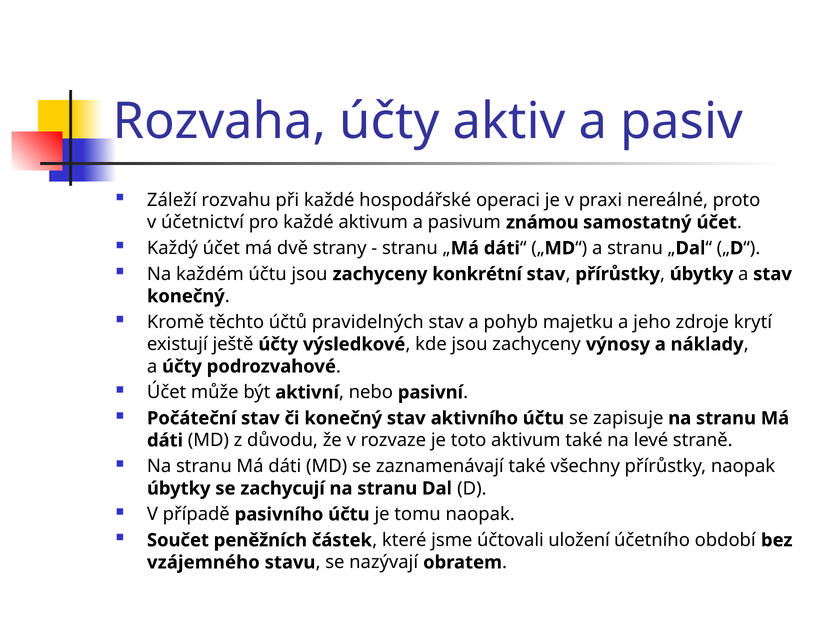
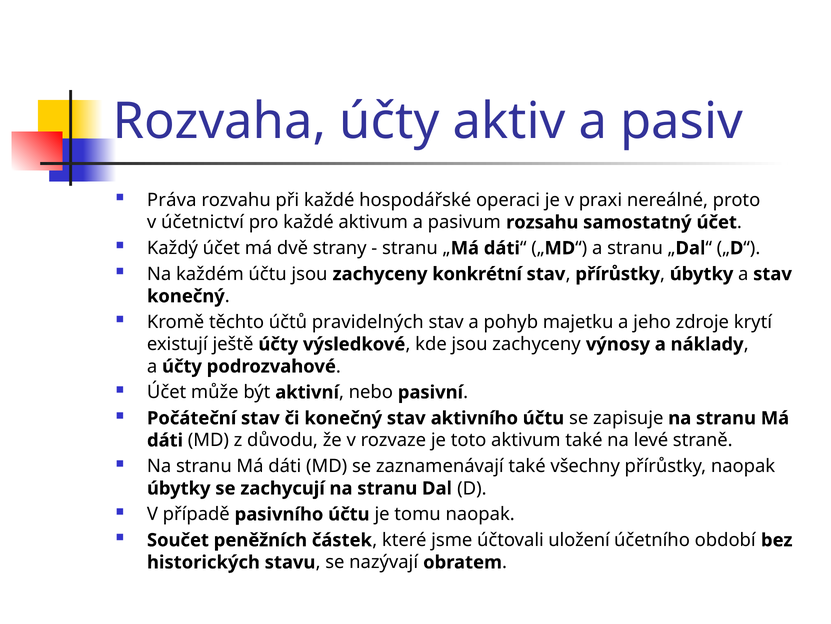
Záleží: Záleží -> Práva
známou: známou -> rozsahu
vzájemného: vzájemného -> historických
